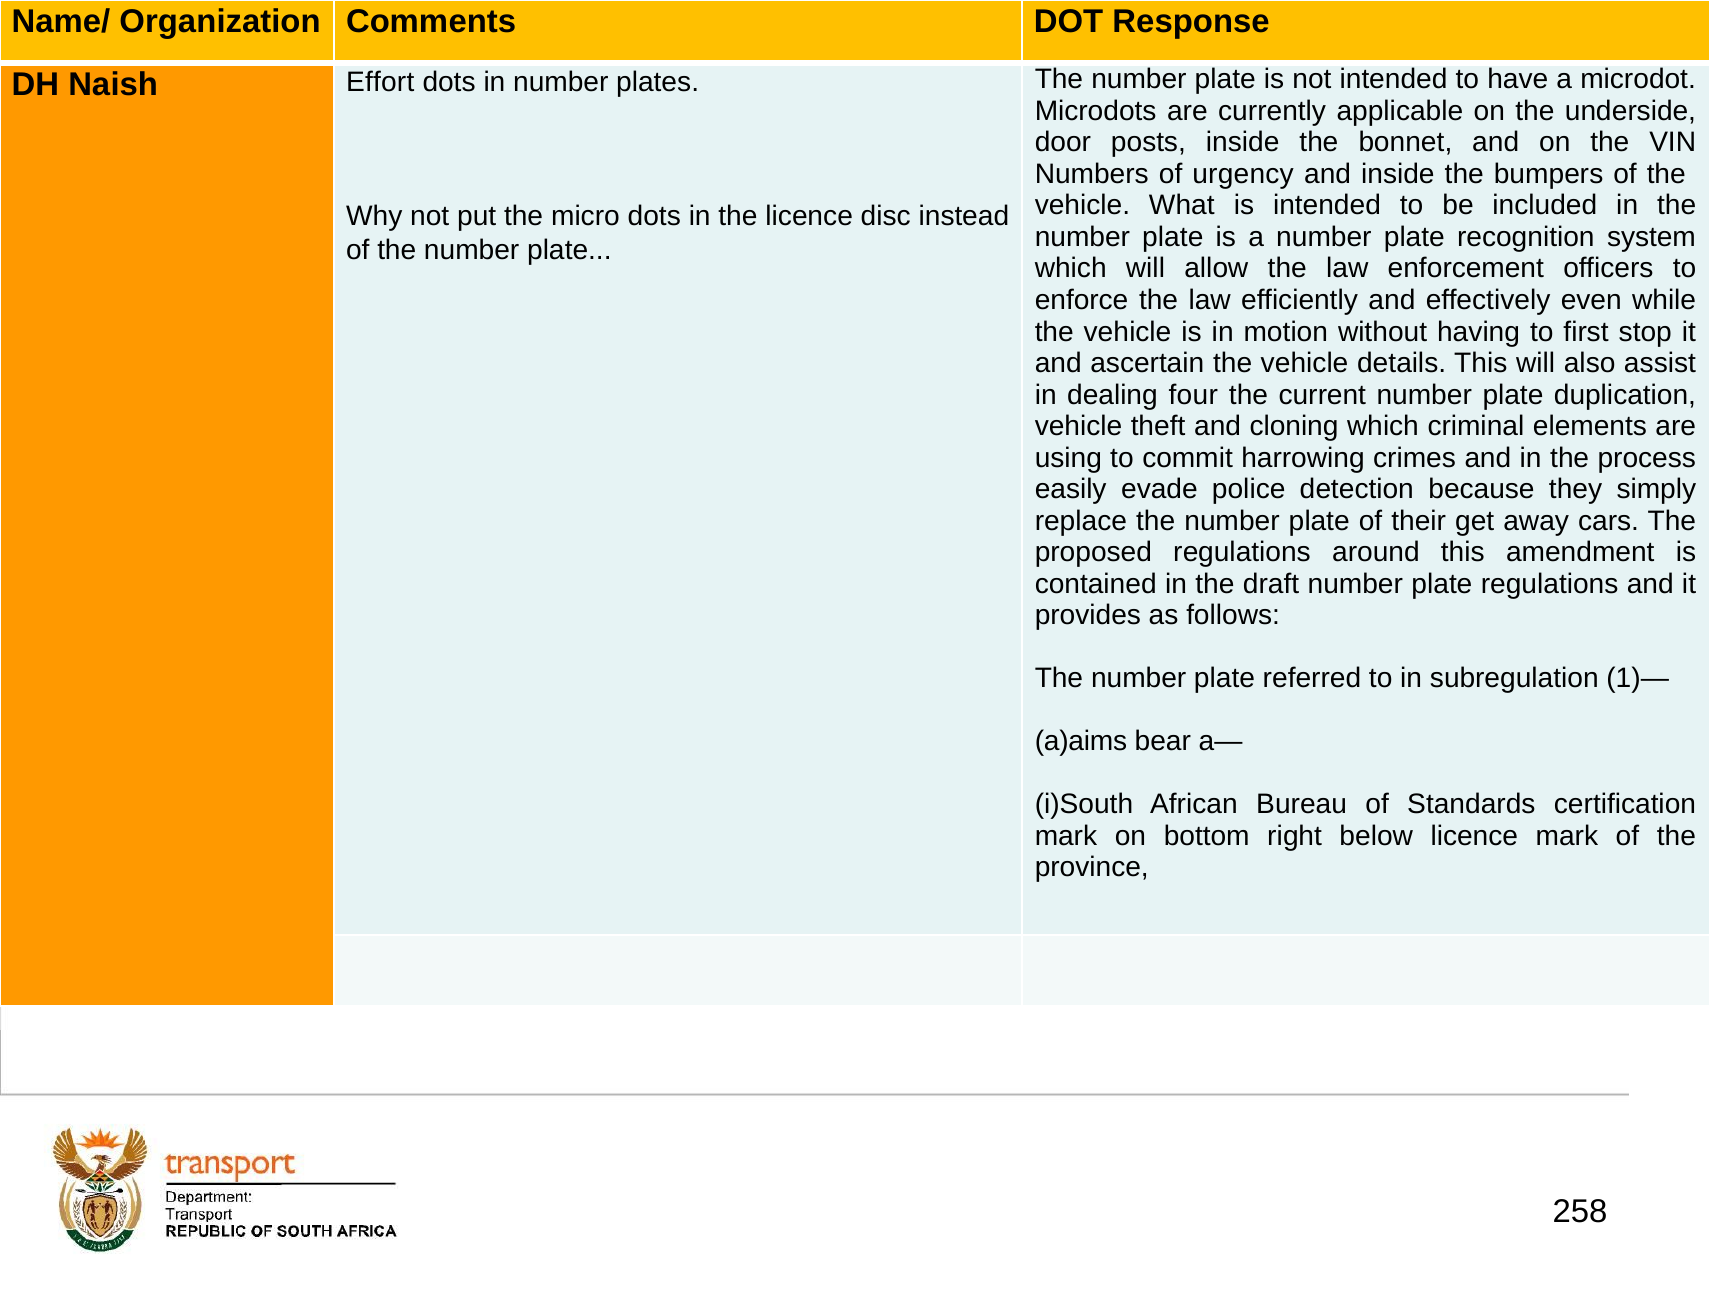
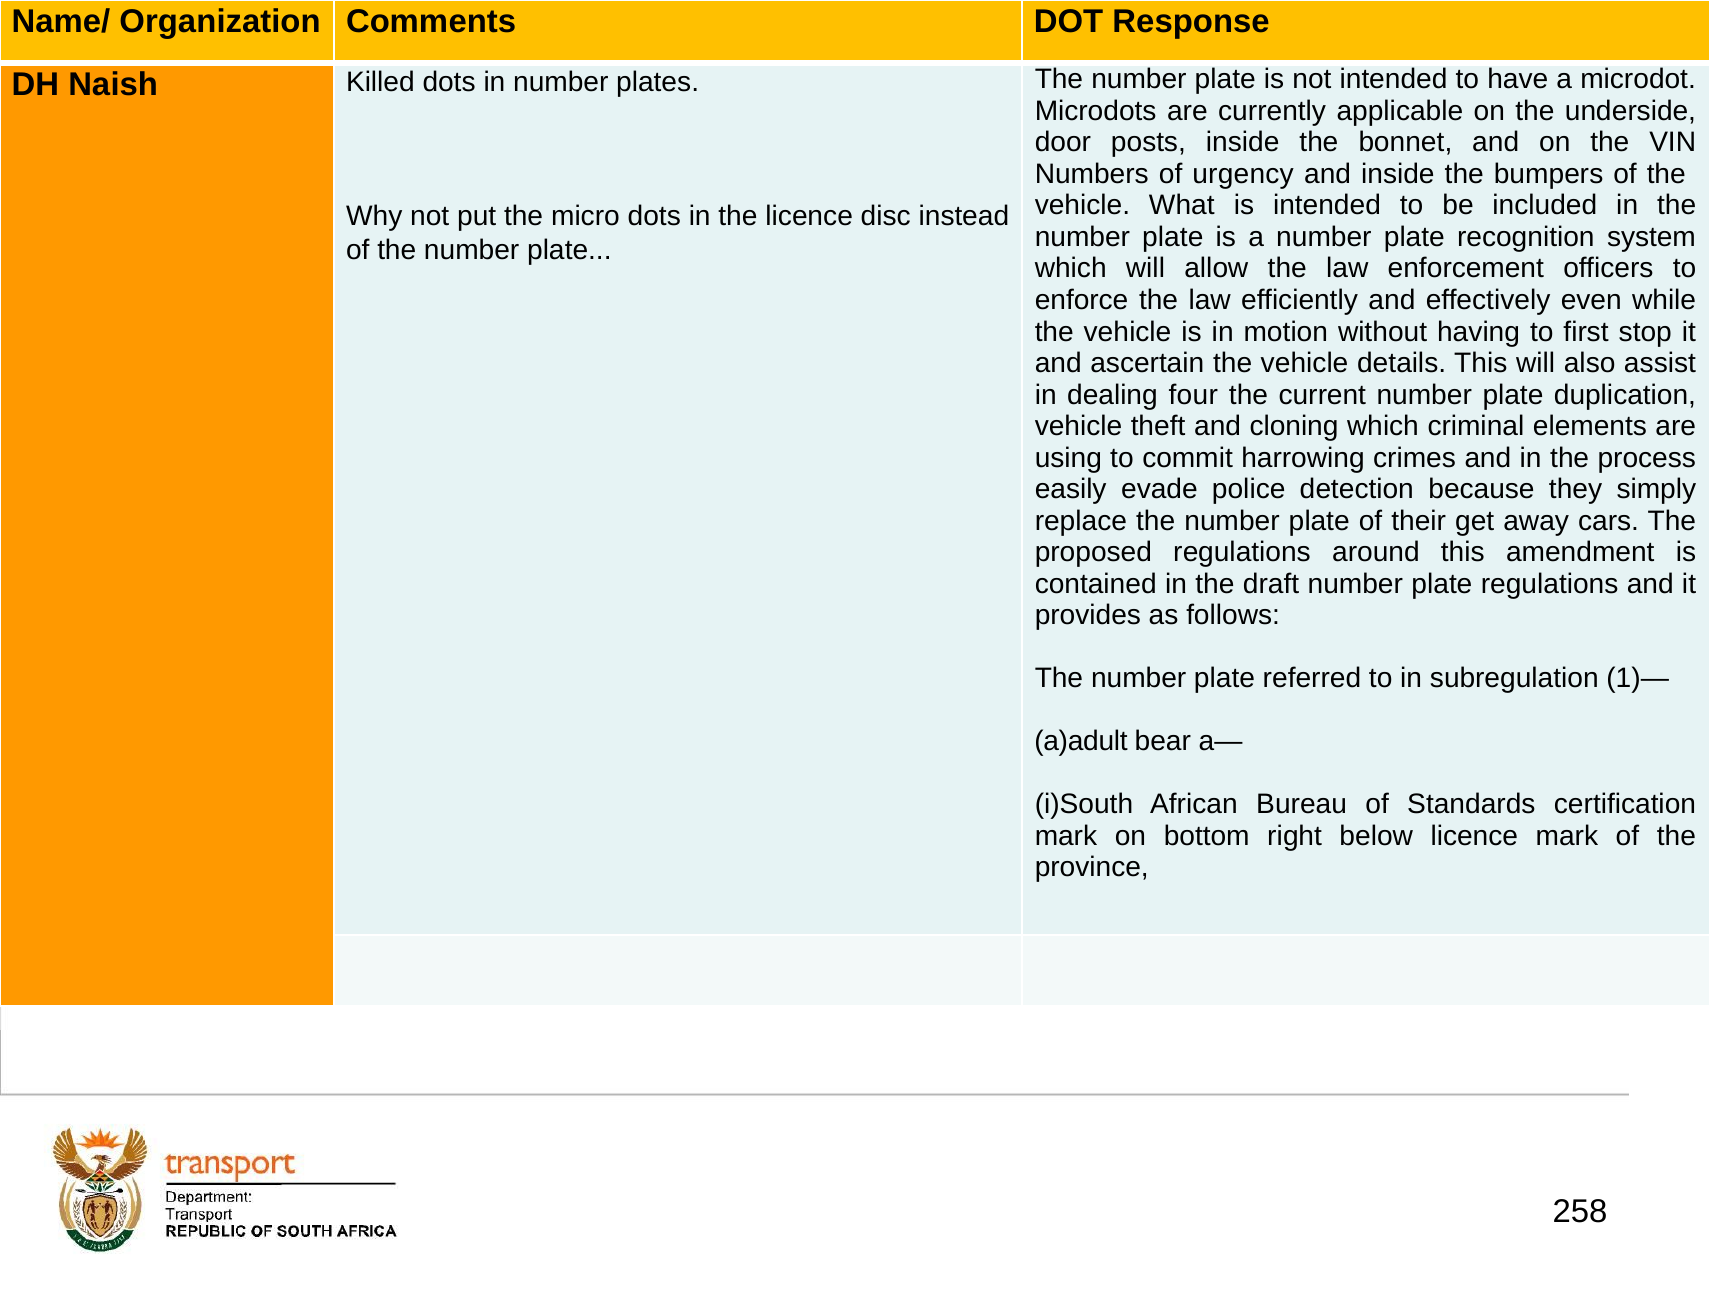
Effort: Effort -> Killed
a)aims: a)aims -> a)adult
